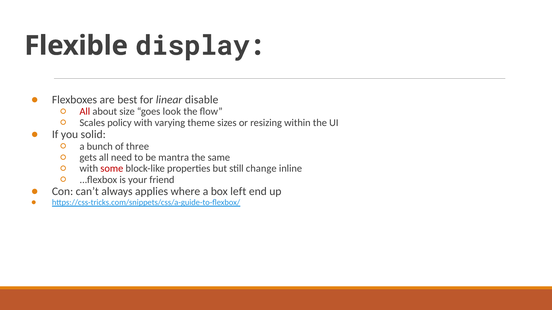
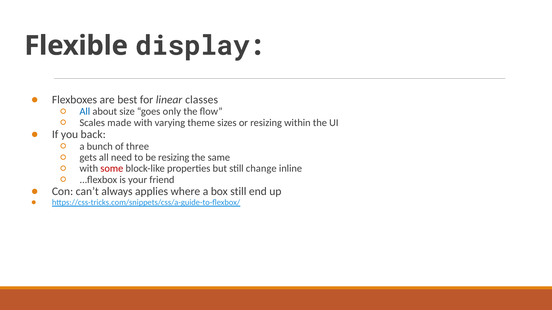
disable: disable -> classes
All at (85, 112) colour: red -> blue
look: look -> only
policy: policy -> made
solid: solid -> back
be mantra: mantra -> resizing
box left: left -> still
